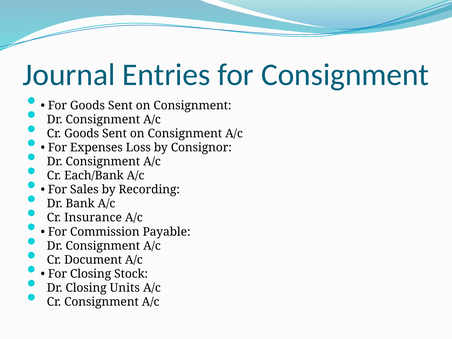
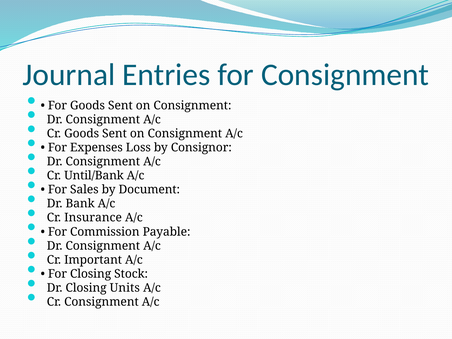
Each/Bank: Each/Bank -> Until/Bank
Recording: Recording -> Document
Document: Document -> Important
